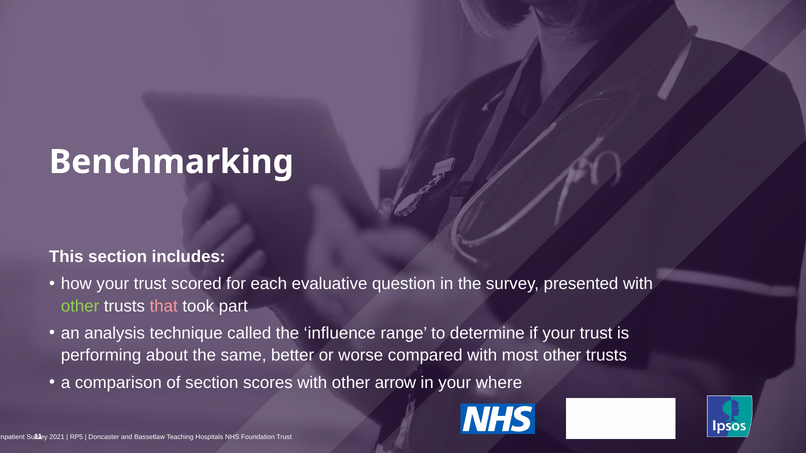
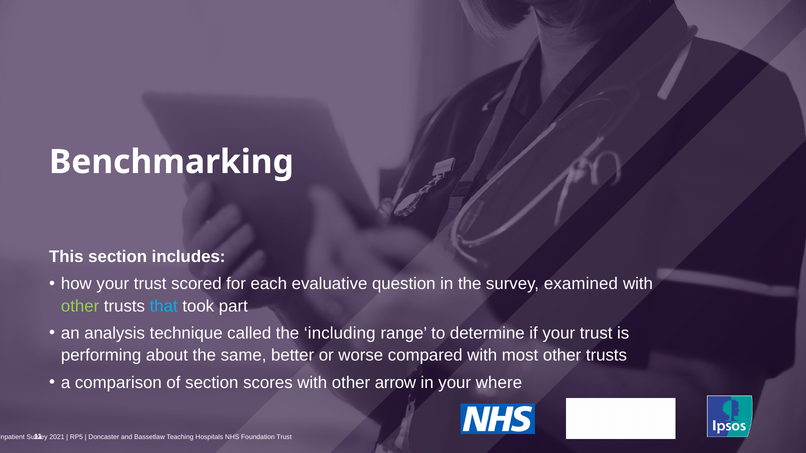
presented: presented -> examined
that colour: pink -> light blue
influence: influence -> including
